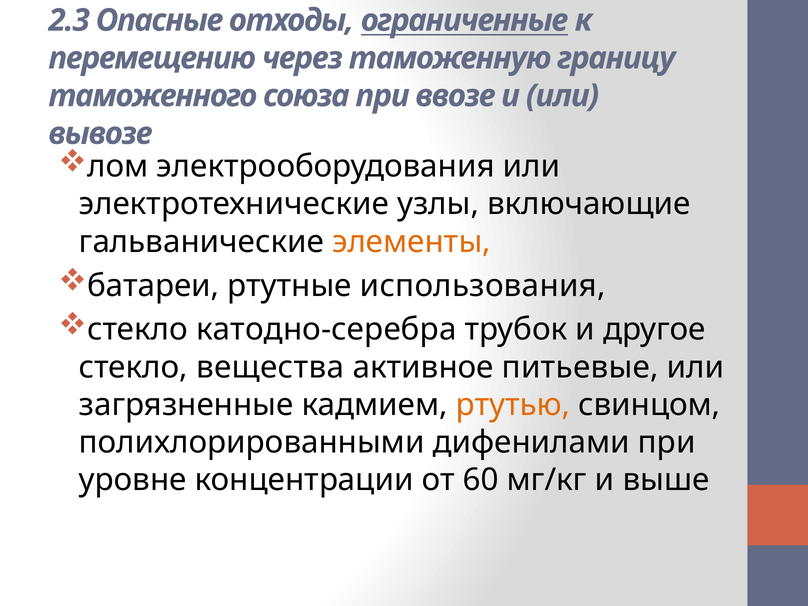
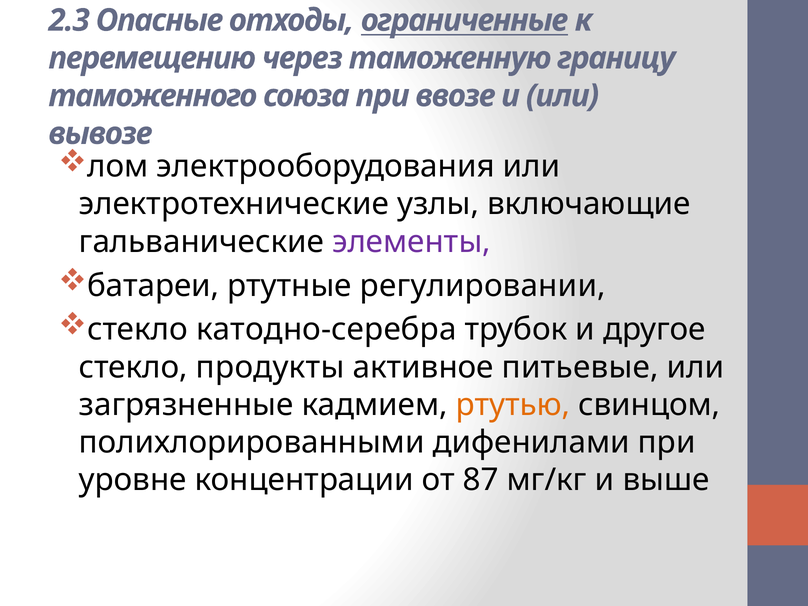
элементы colour: orange -> purple
использования: использования -> регулировании
вещества: вещества -> продукты
60: 60 -> 87
